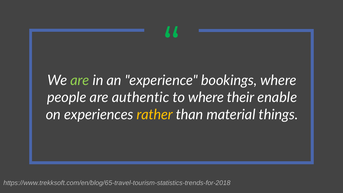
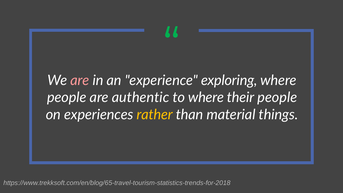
are at (80, 80) colour: light green -> pink
bookings: bookings -> exploring
their enable: enable -> people
